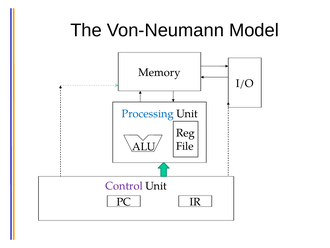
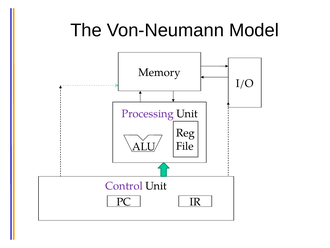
Processing colour: blue -> purple
